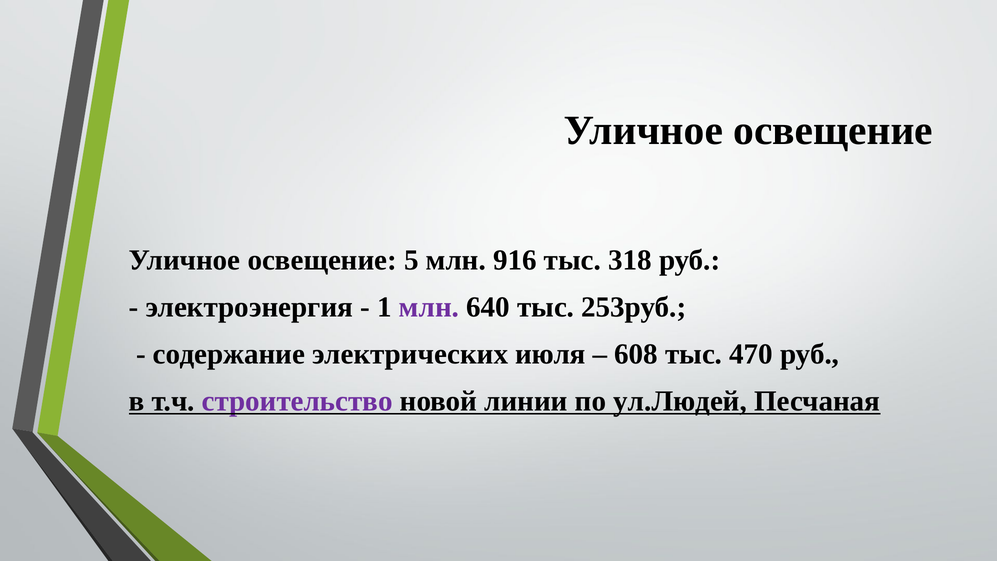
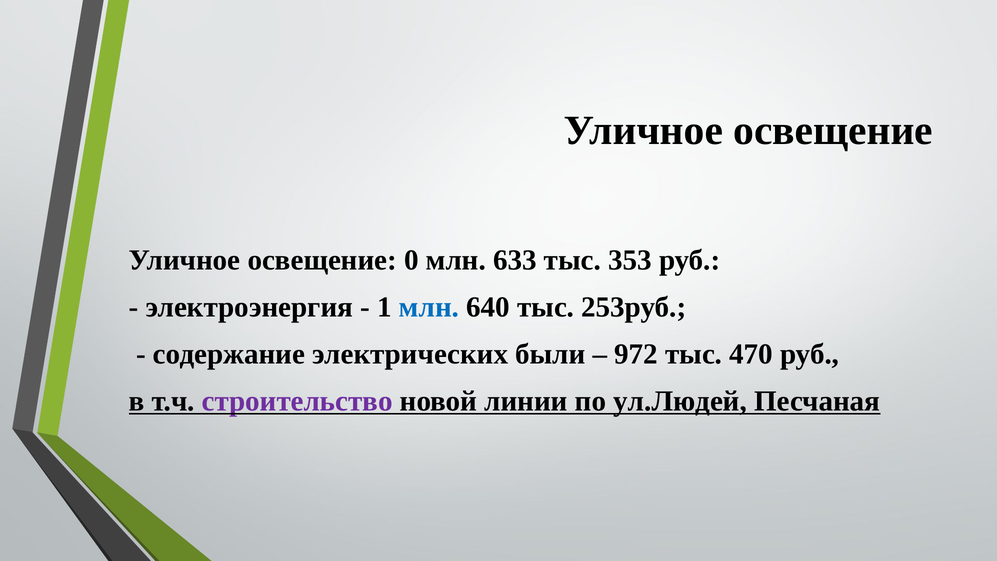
5: 5 -> 0
916: 916 -> 633
318: 318 -> 353
млн at (429, 307) colour: purple -> blue
июля: июля -> были
608: 608 -> 972
